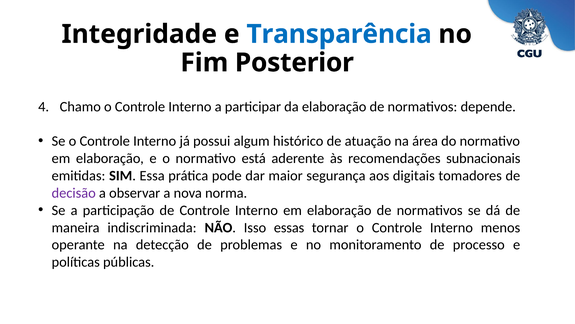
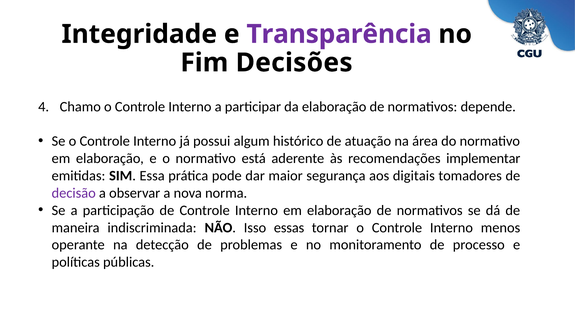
Transparência colour: blue -> purple
Posterior: Posterior -> Decisões
subnacionais: subnacionais -> implementar
